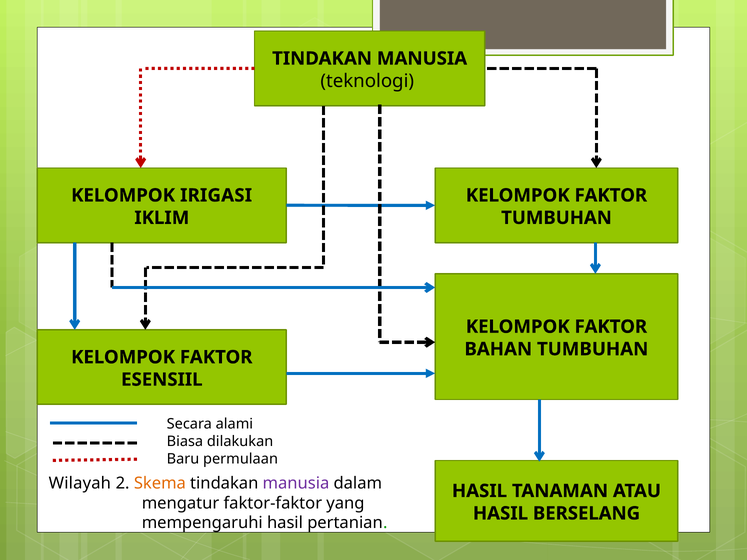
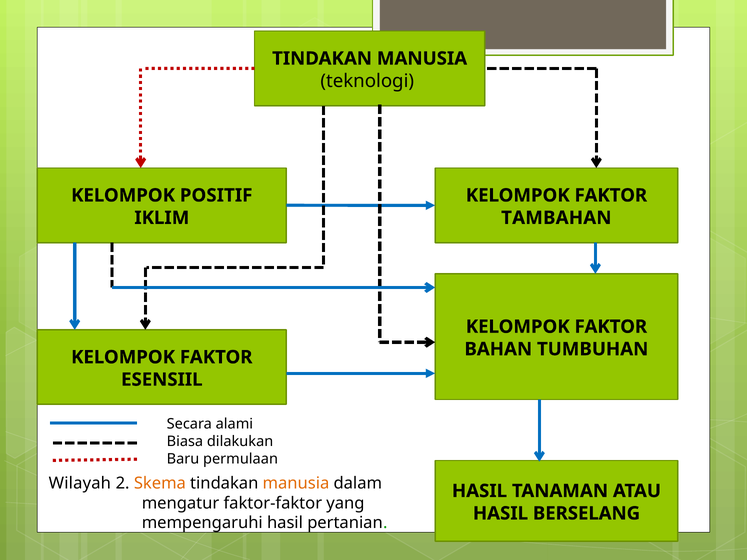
IRIGASI: IRIGASI -> POSITIF
TUMBUHAN at (557, 218): TUMBUHAN -> TAMBAHAN
manusia at (296, 483) colour: purple -> orange
